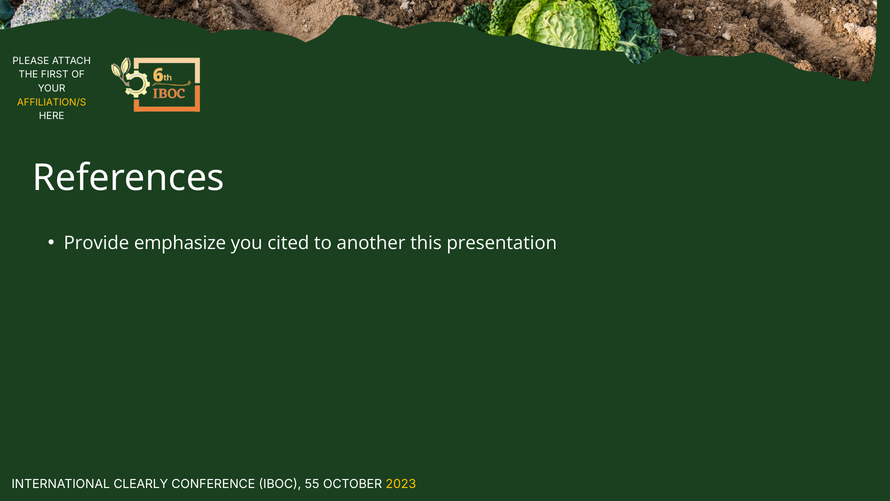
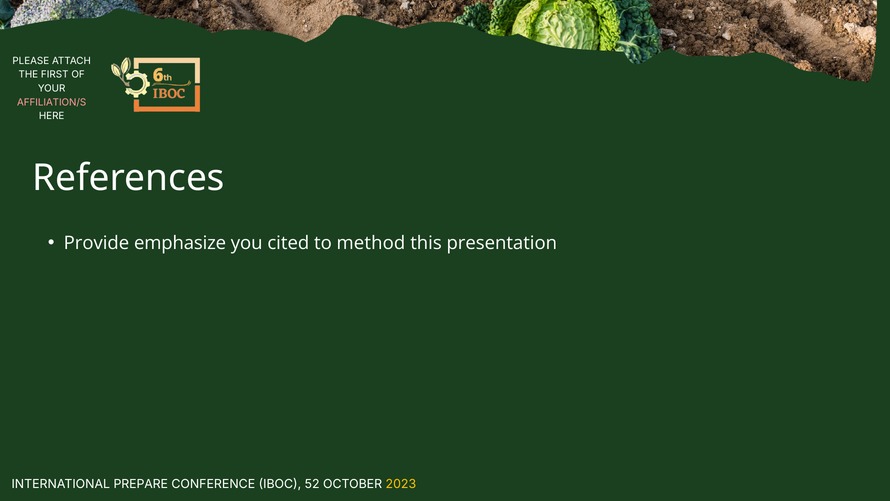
AFFILIATION/S colour: yellow -> pink
another: another -> method
CLEARLY: CLEARLY -> PREPARE
55: 55 -> 52
